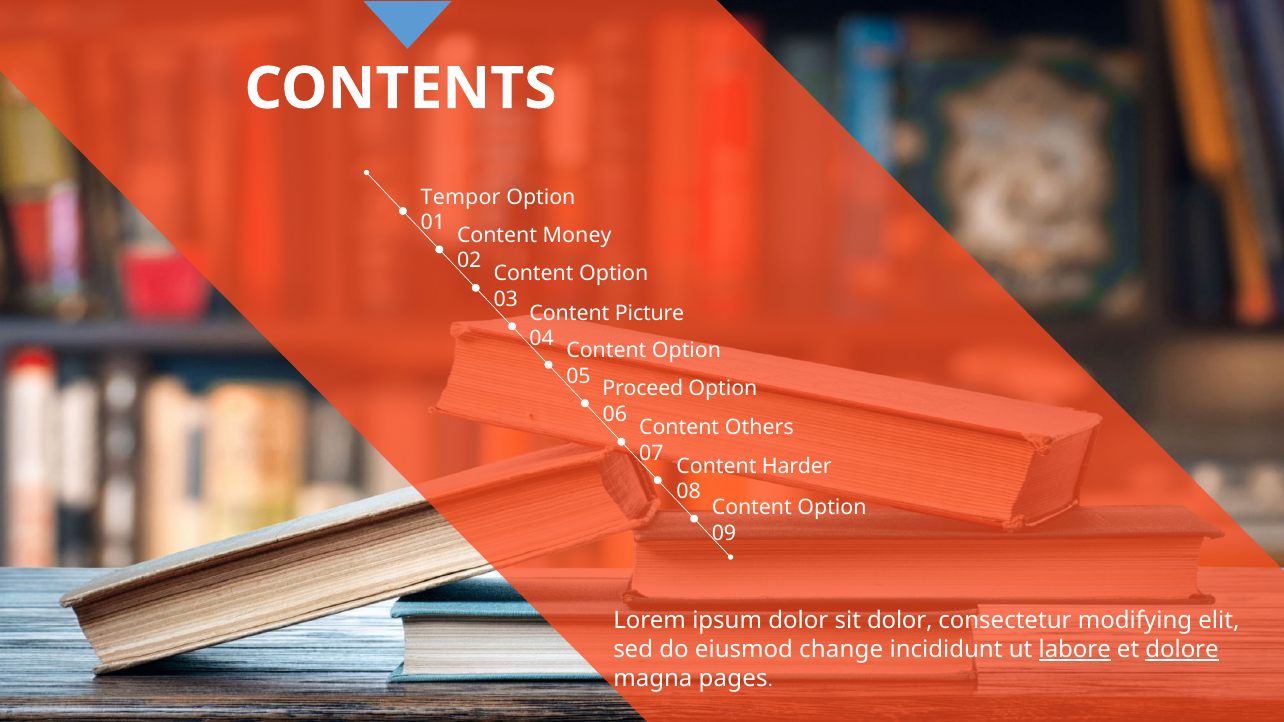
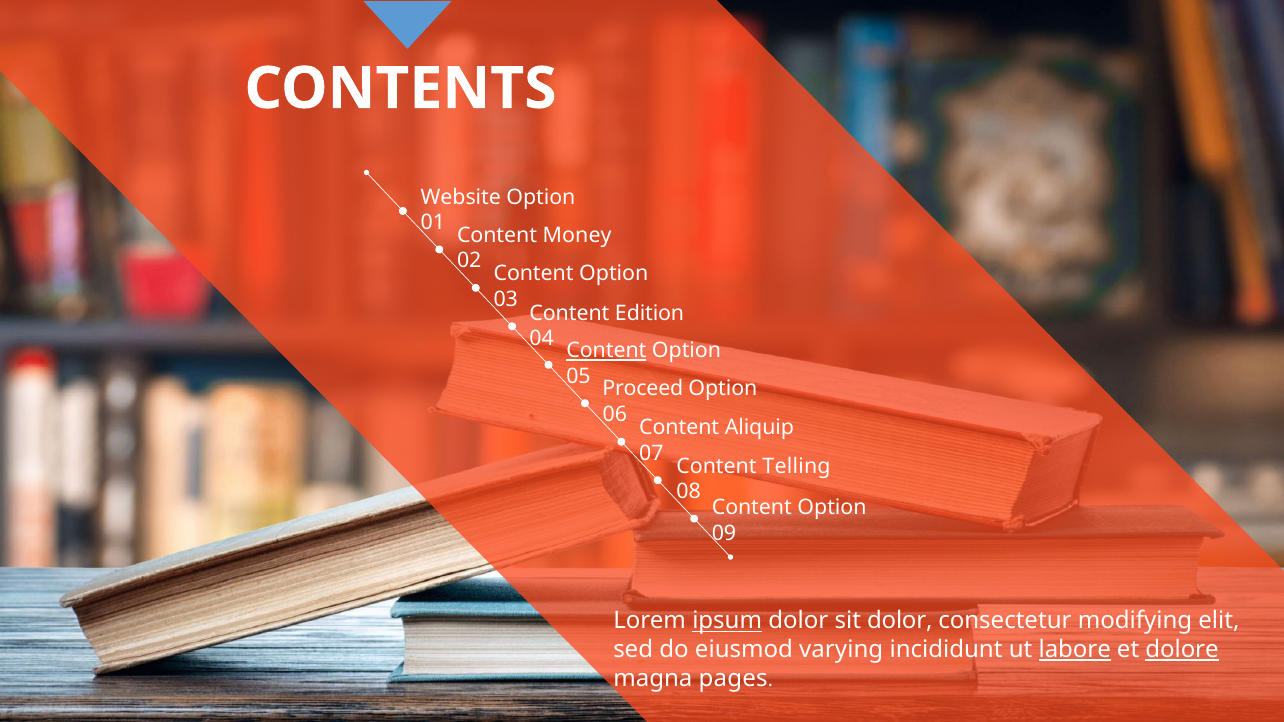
Tempor: Tempor -> Website
Picture: Picture -> Edition
Content at (606, 351) underline: none -> present
Others: Others -> Aliquip
Harder: Harder -> Telling
ipsum underline: none -> present
change: change -> varying
